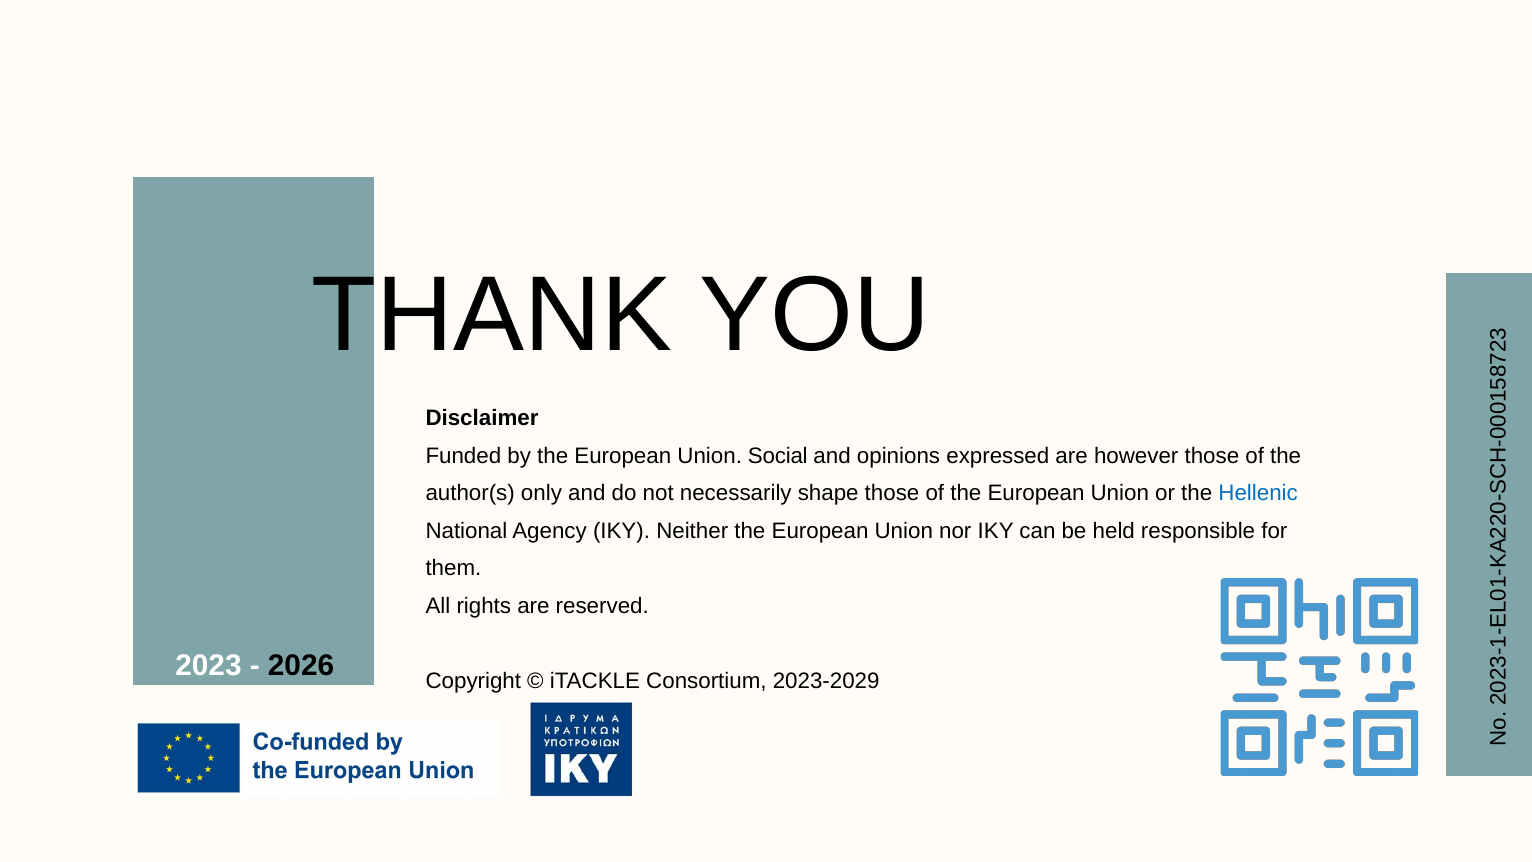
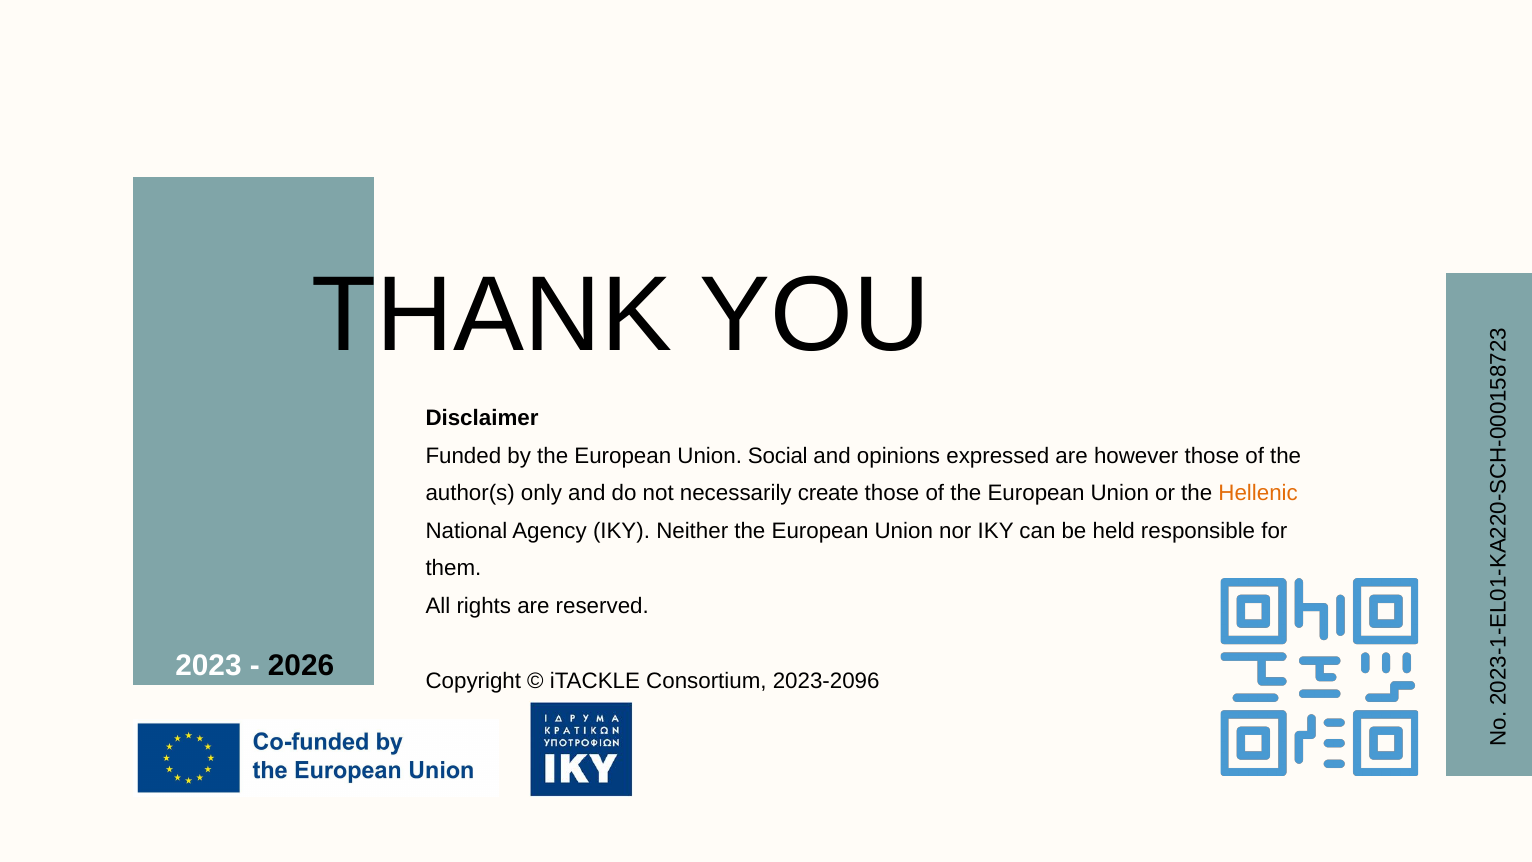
shape: shape -> create
Hellenic colour: blue -> orange
2023-2029: 2023-2029 -> 2023-2096
